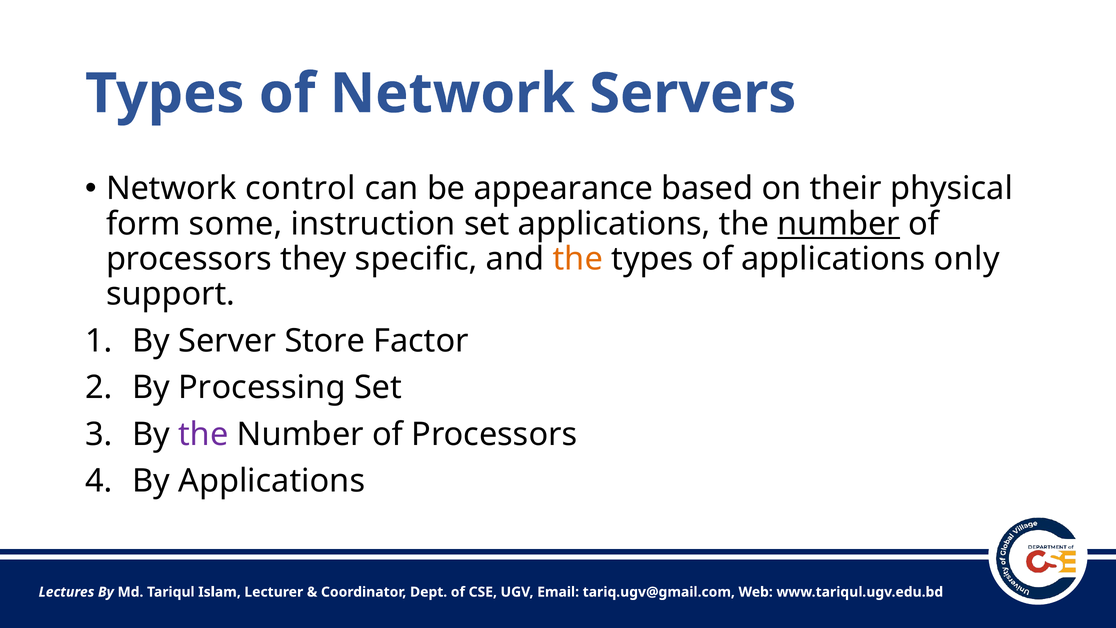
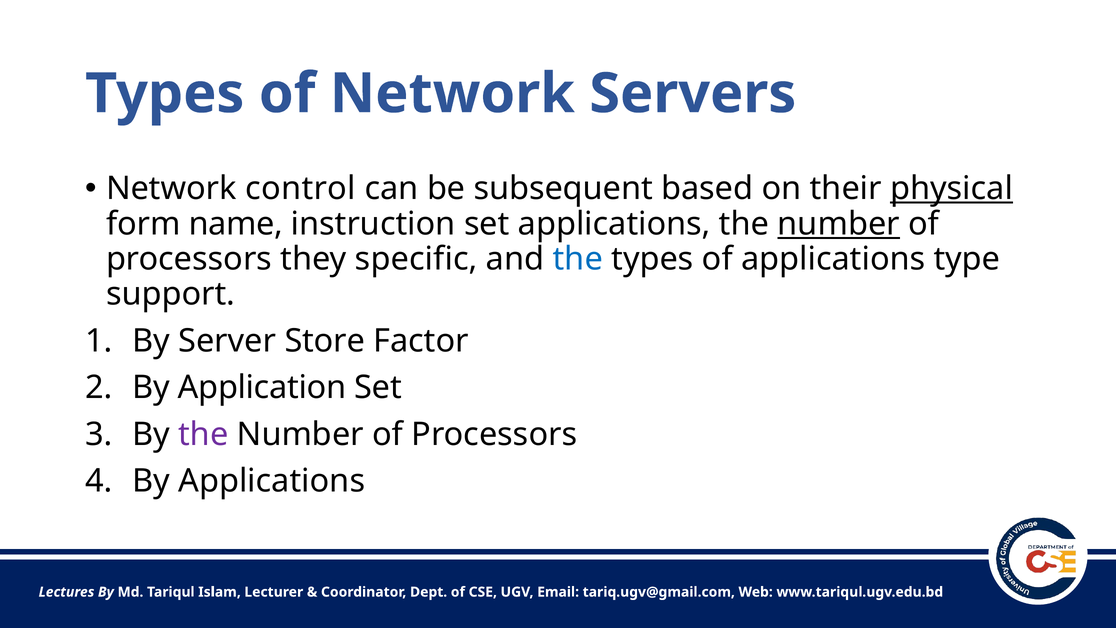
appearance: appearance -> subsequent
physical underline: none -> present
some: some -> name
the at (578, 259) colour: orange -> blue
only: only -> type
Processing: Processing -> Application
